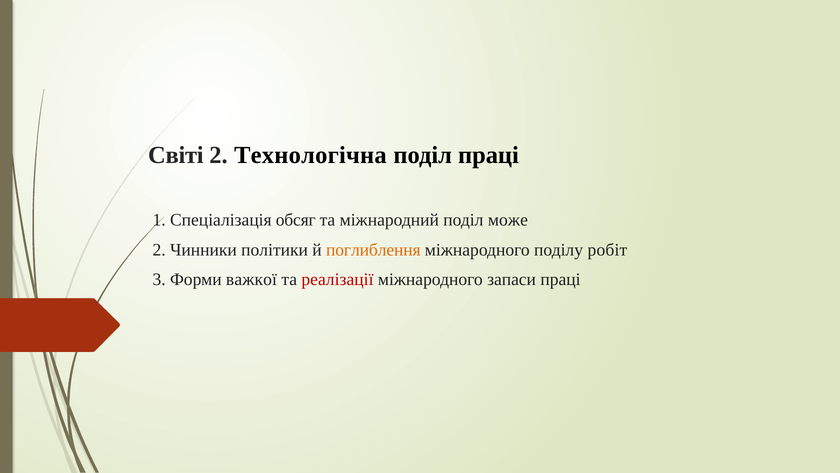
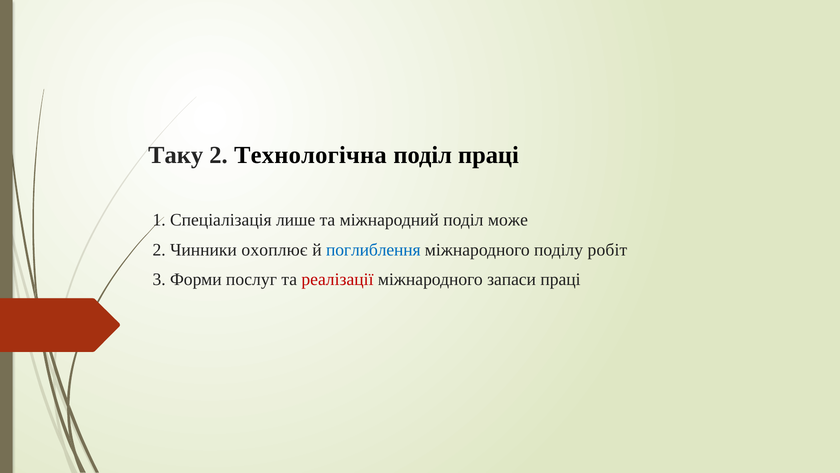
Світі: Світі -> Таку
обсяг: обсяг -> лише
політики: політики -> охоплює
поглиблення colour: orange -> blue
важкої: важкої -> послуг
